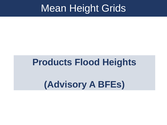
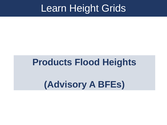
Mean: Mean -> Learn
